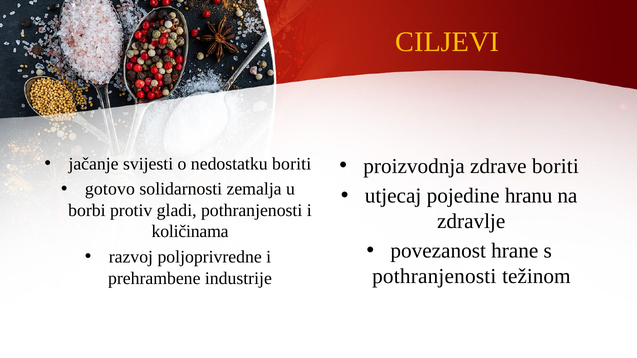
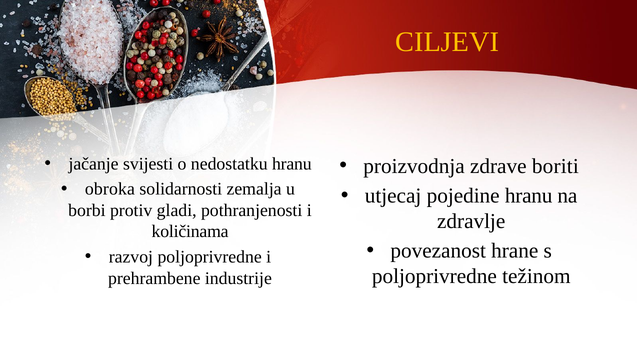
nedostatku boriti: boriti -> hranu
gotovo: gotovo -> obroka
pothranjenosti at (434, 277): pothranjenosti -> poljoprivredne
